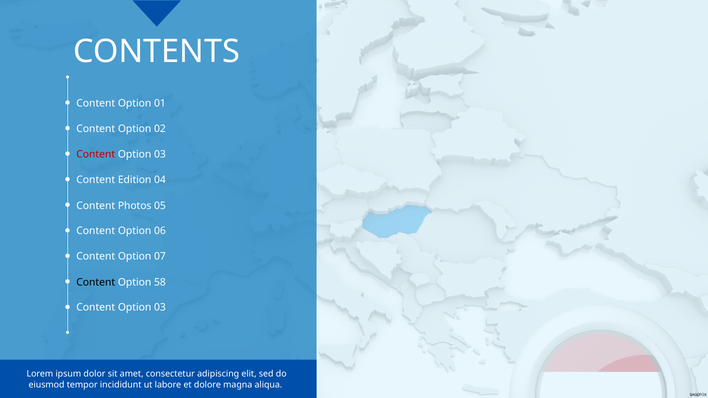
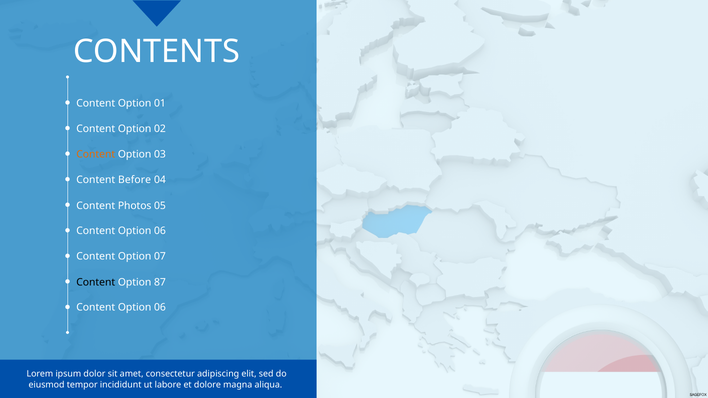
Content at (96, 154) colour: red -> orange
Edition: Edition -> Before
58: 58 -> 87
03 at (160, 308): 03 -> 06
